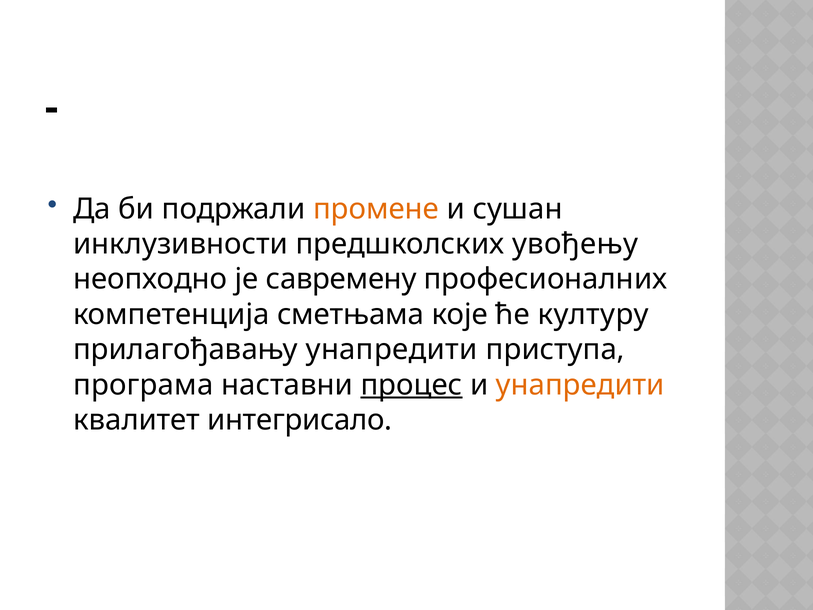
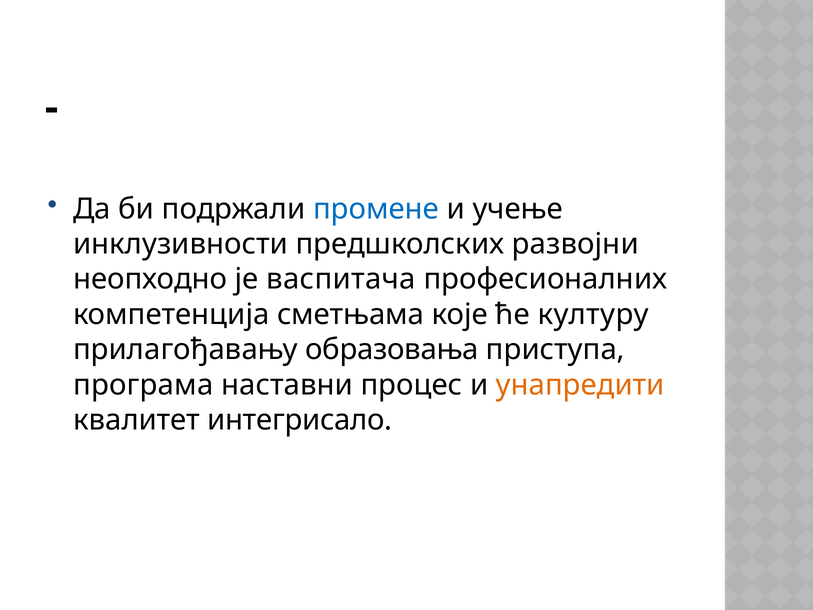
промене colour: orange -> blue
сушан: сушан -> учење
увођењу: увођењу -> развојни
савремену: савремену -> васпитача
прилагођавању унапредити: унапредити -> образовања
процес underline: present -> none
